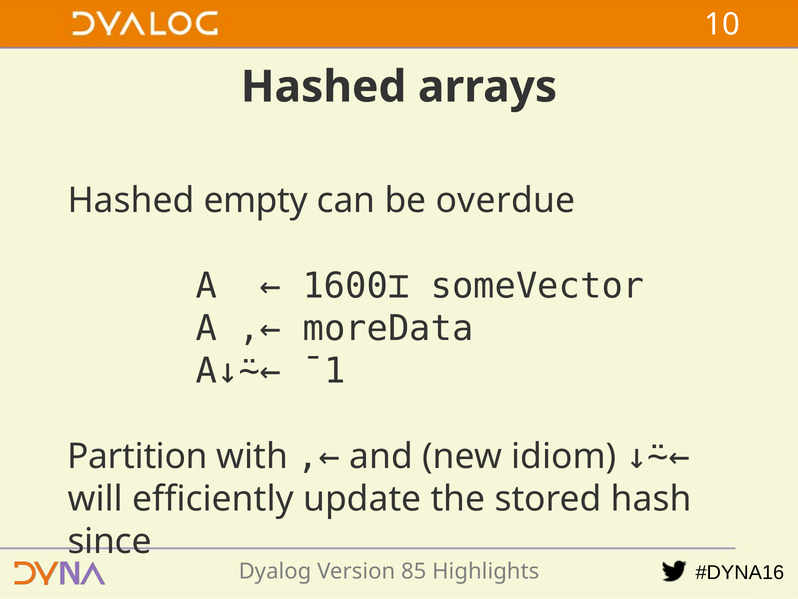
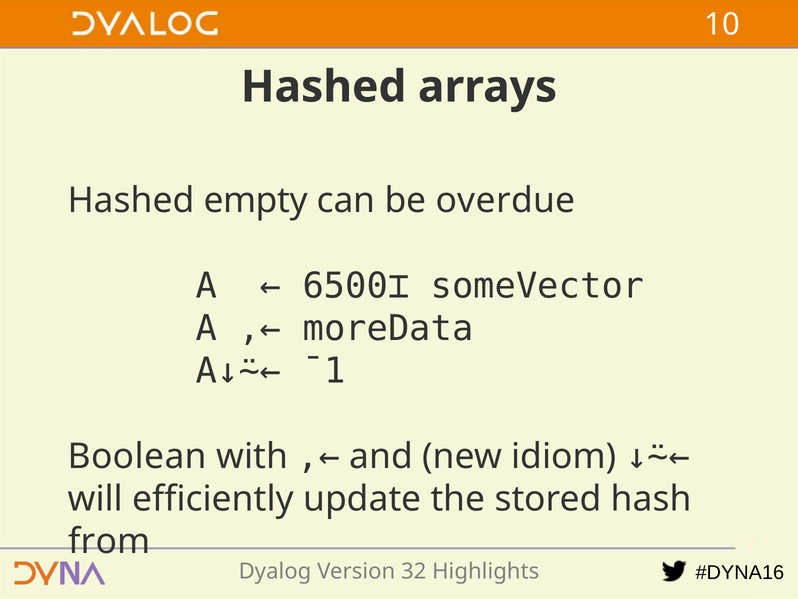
1600⌶: 1600⌶ -> 6500⌶
Partition: Partition -> Boolean
since: since -> from
85: 85 -> 32
